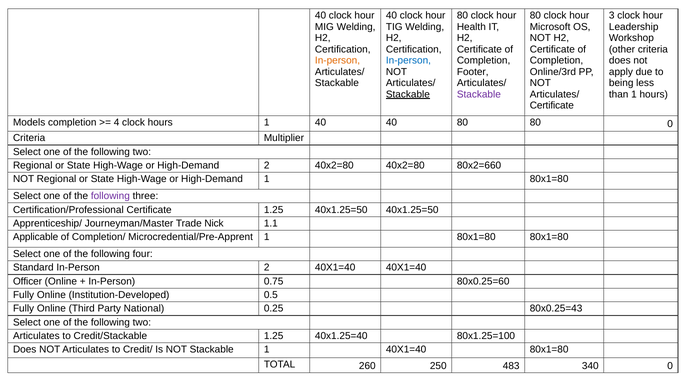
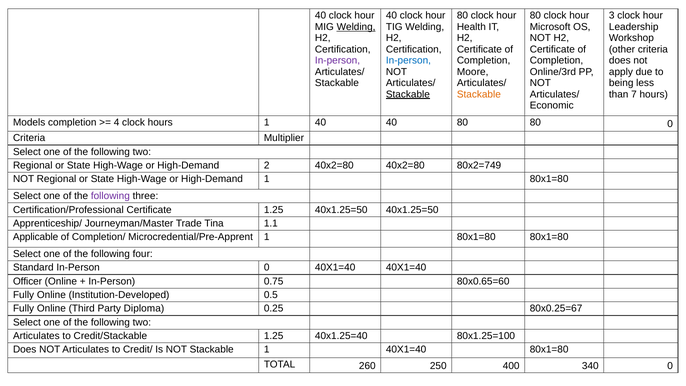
Welding at (356, 27) underline: none -> present
In-person at (338, 60) colour: orange -> purple
Footer: Footer -> Moore
Stackable at (479, 94) colour: purple -> orange
than 1: 1 -> 7
Certificate at (552, 105): Certificate -> Economic
80x2=660: 80x2=660 -> 80x2=749
Nick: Nick -> Tina
In-Person 2: 2 -> 0
80x0.25=60: 80x0.25=60 -> 80x0.65=60
National: National -> Diploma
80x0.25=43: 80x0.25=43 -> 80x0.25=67
483: 483 -> 400
